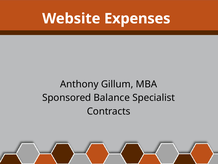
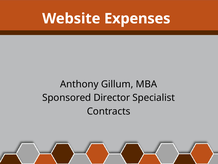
Balance: Balance -> Director
